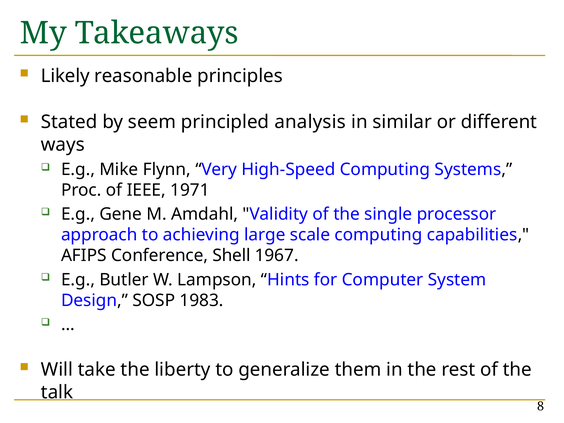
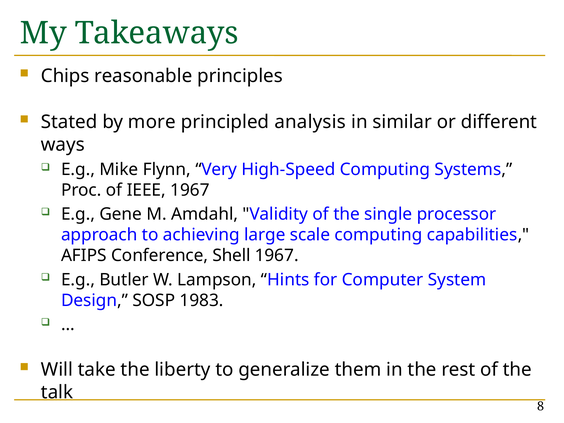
Likely: Likely -> Chips
seem: seem -> more
IEEE 1971: 1971 -> 1967
